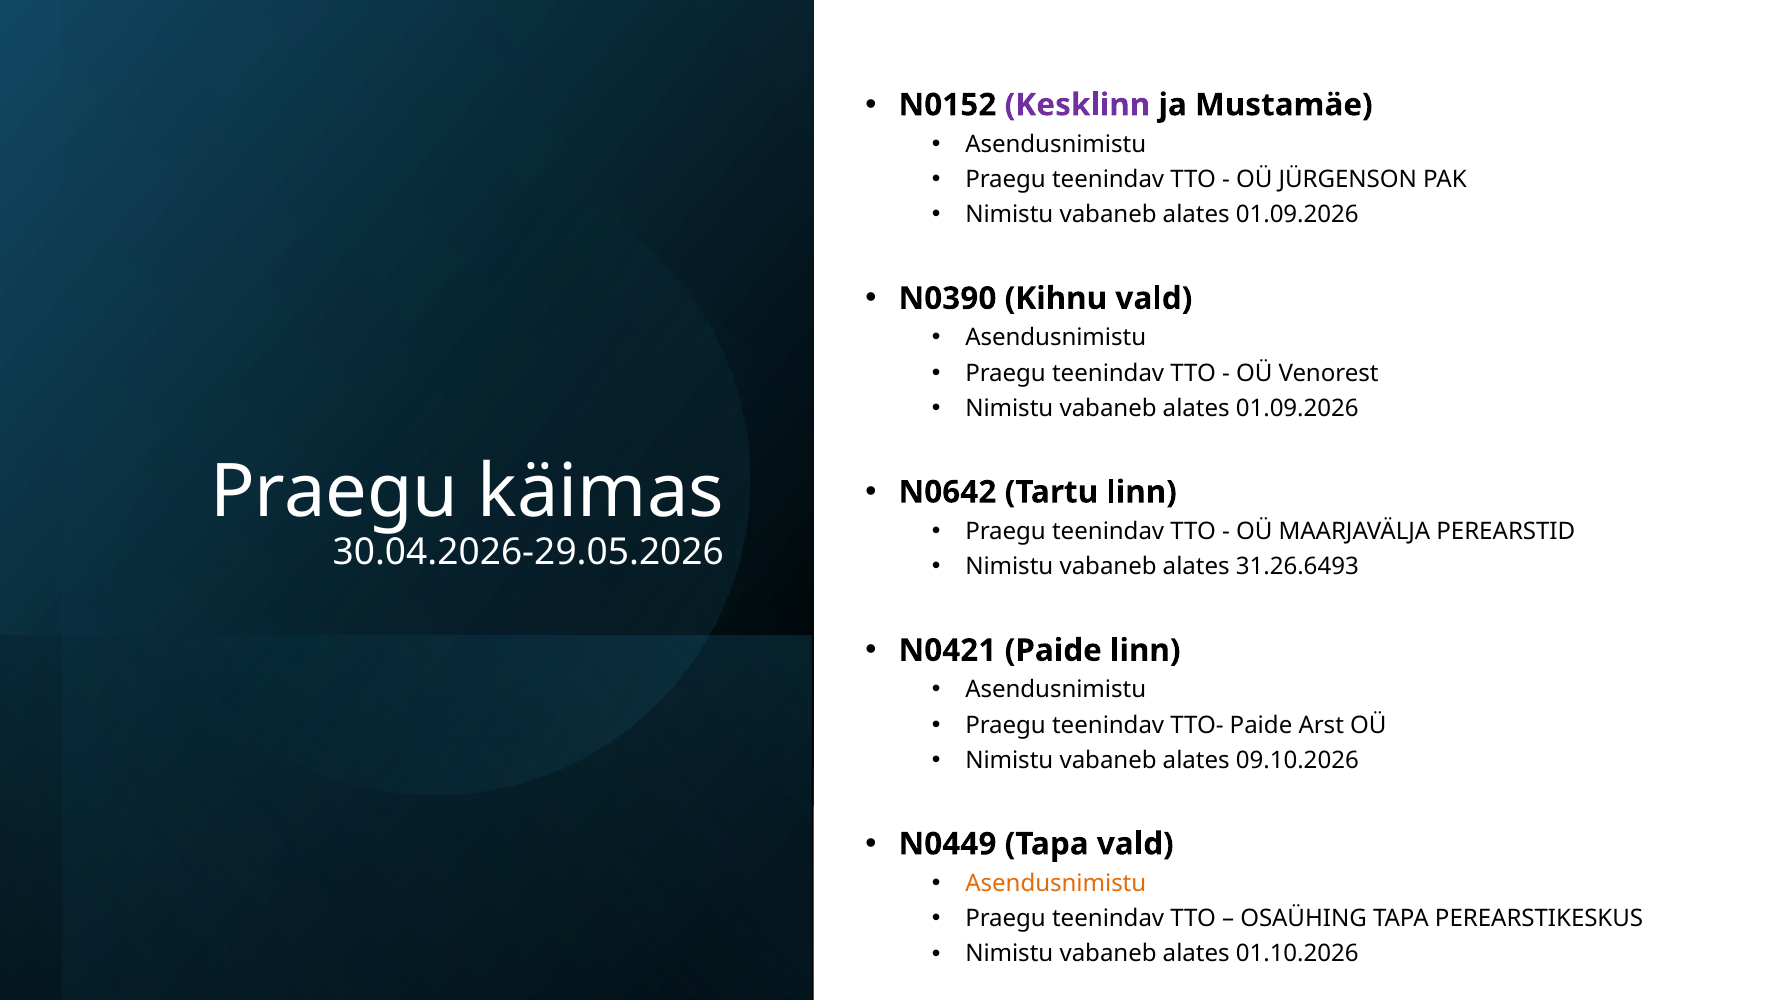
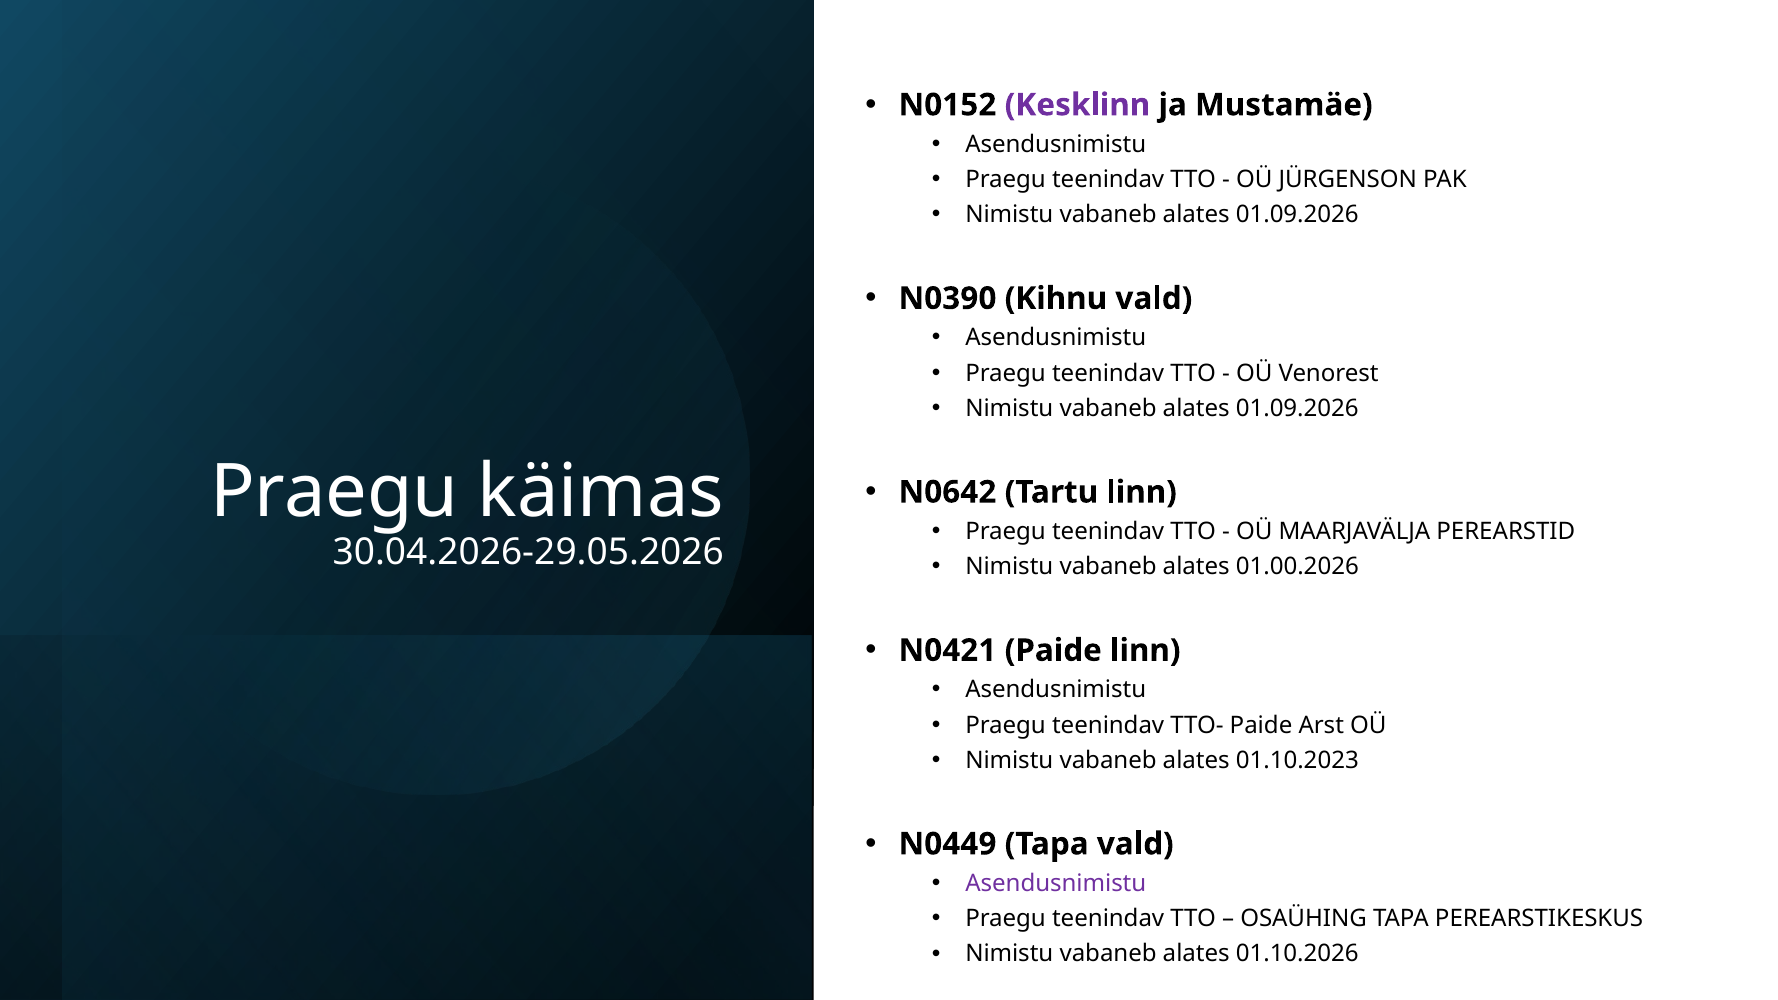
31.26.6493: 31.26.6493 -> 01.00.2026
09.10.2026: 09.10.2026 -> 01.10.2023
Asendusnimistu at (1056, 883) colour: orange -> purple
